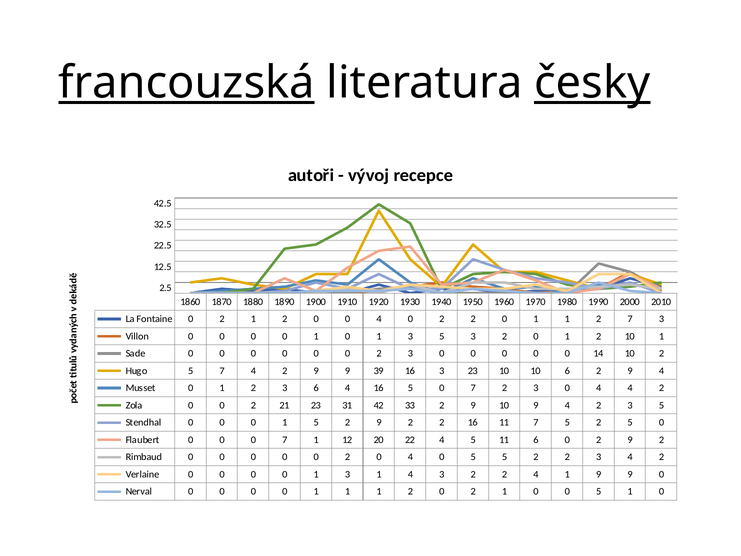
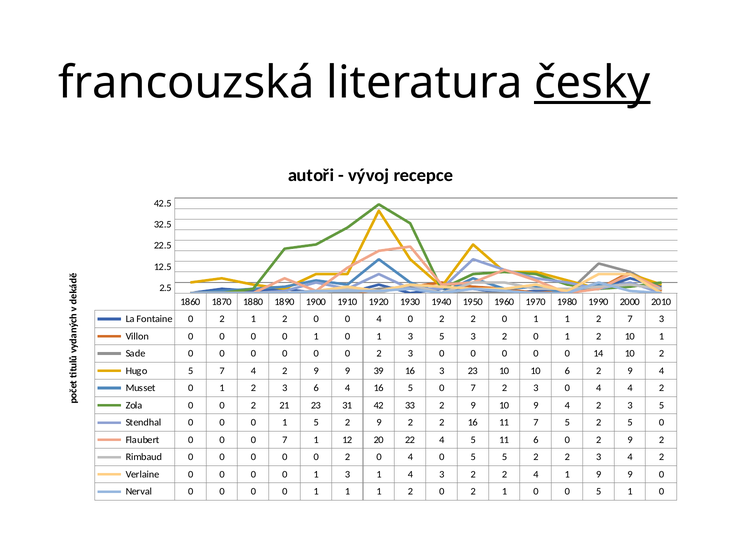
francouzská underline: present -> none
